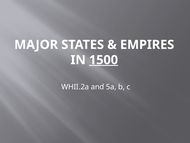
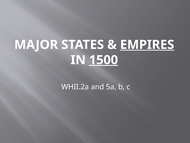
EMPIRES underline: none -> present
